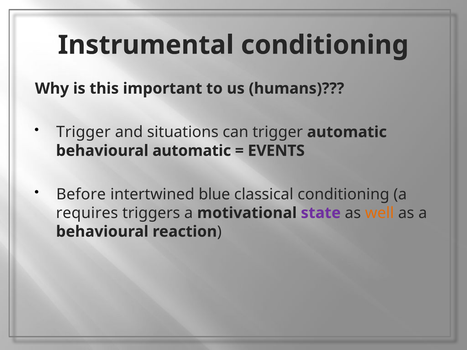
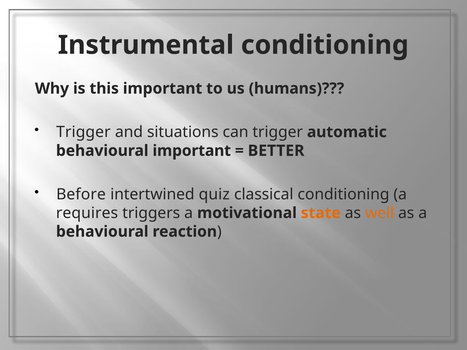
behavioural automatic: automatic -> important
EVENTS: EVENTS -> BETTER
blue: blue -> quiz
state colour: purple -> orange
